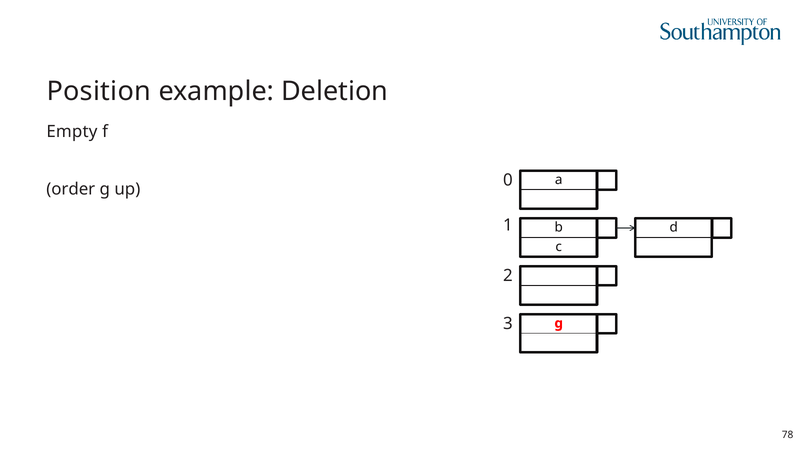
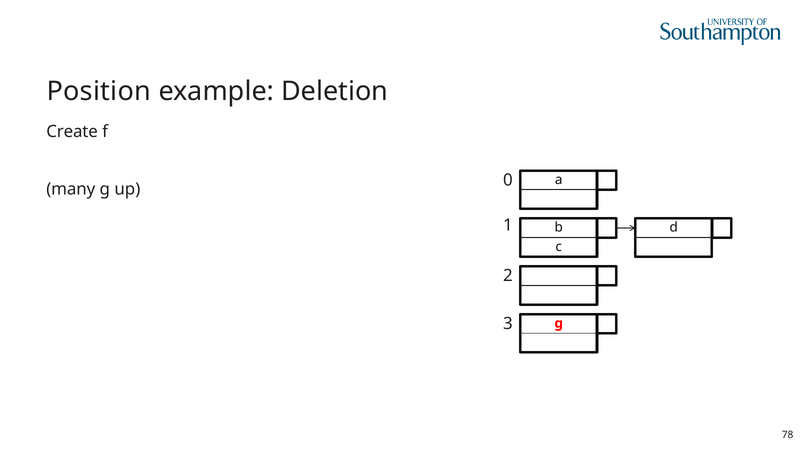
Empty: Empty -> Create
order: order -> many
